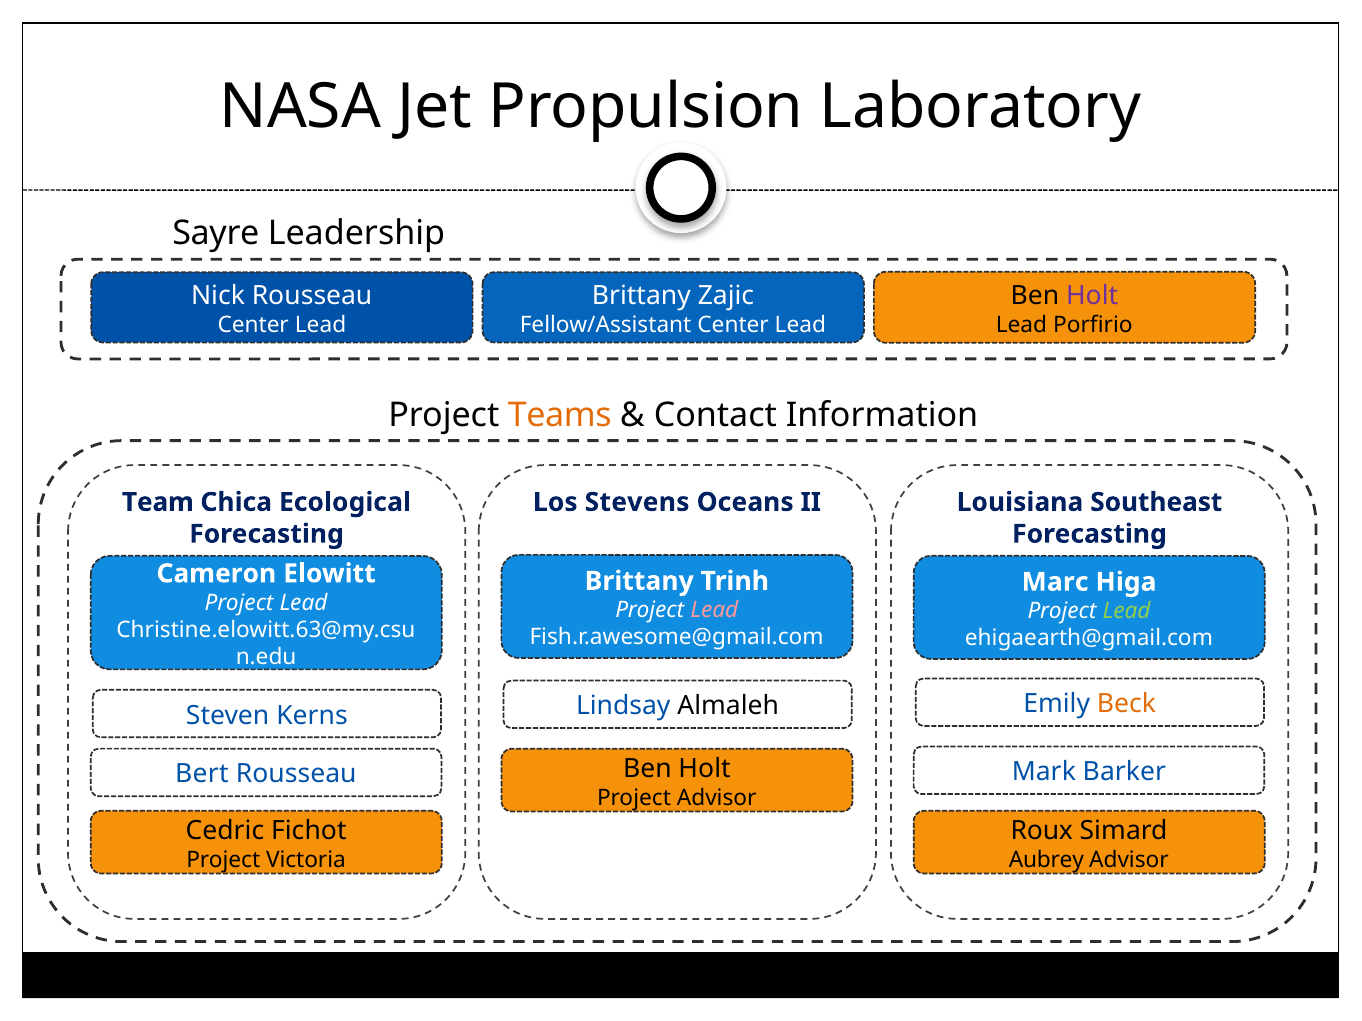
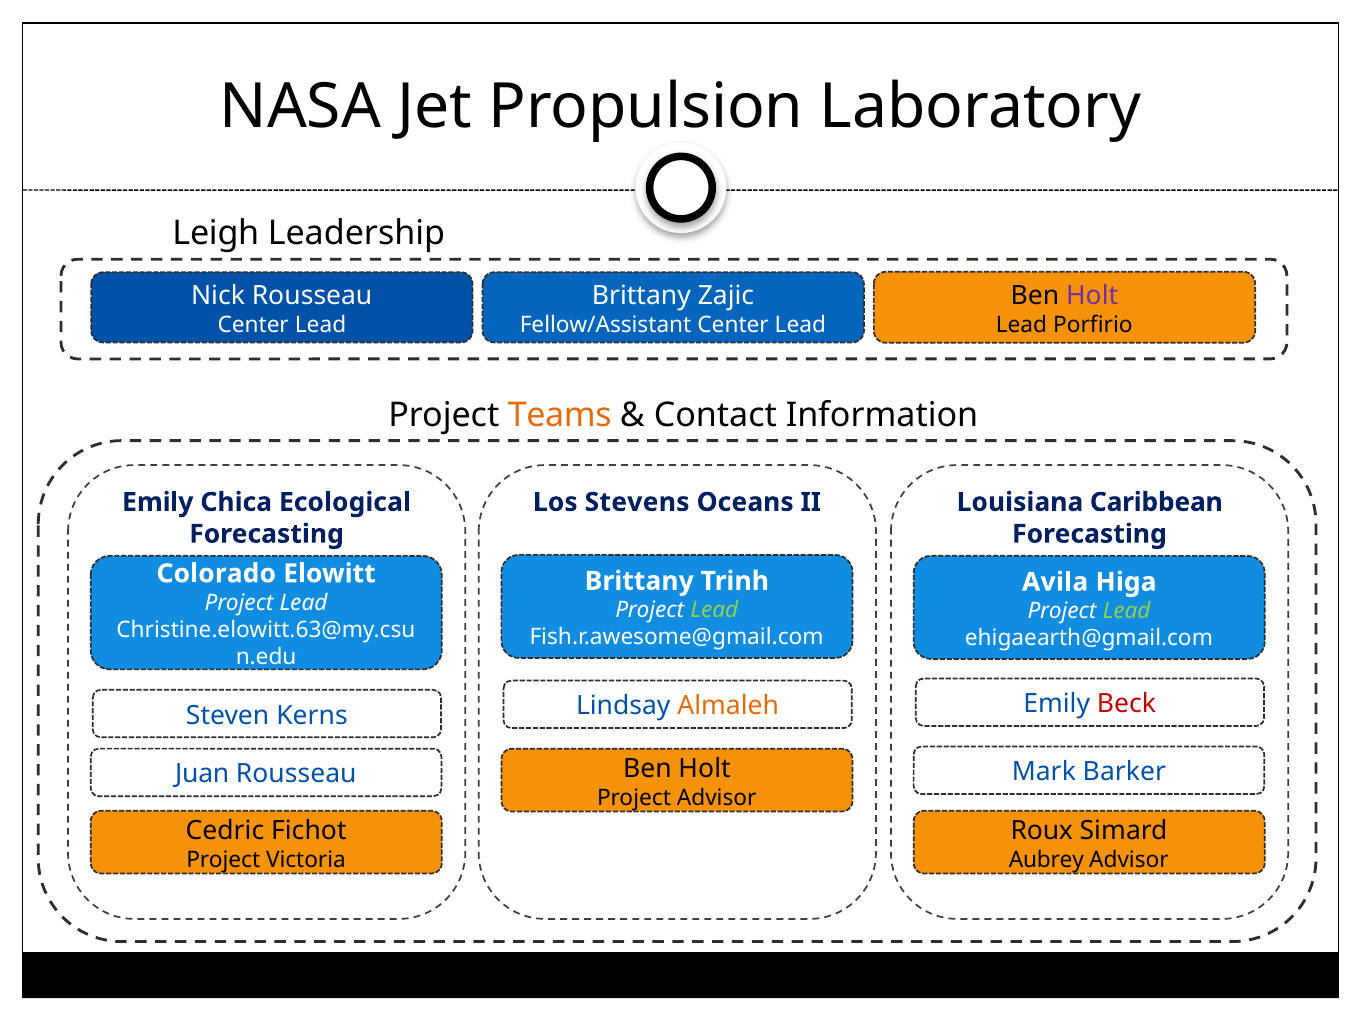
Sayre: Sayre -> Leigh
Team at (158, 502): Team -> Emily
Southeast: Southeast -> Caribbean
Cameron: Cameron -> Colorado
Marc: Marc -> Avila
Lead at (714, 611) colour: pink -> light green
Beck colour: orange -> red
Almaleh colour: black -> orange
Bert: Bert -> Juan
